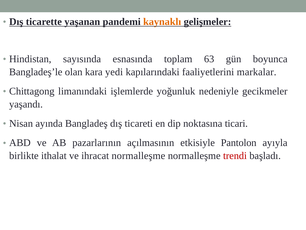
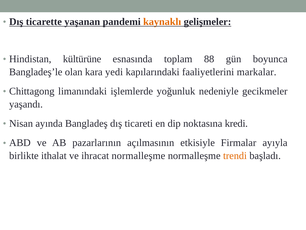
sayısında: sayısında -> kültürüne
63: 63 -> 88
ticari: ticari -> kredi
Pantolon: Pantolon -> Firmalar
trendi colour: red -> orange
